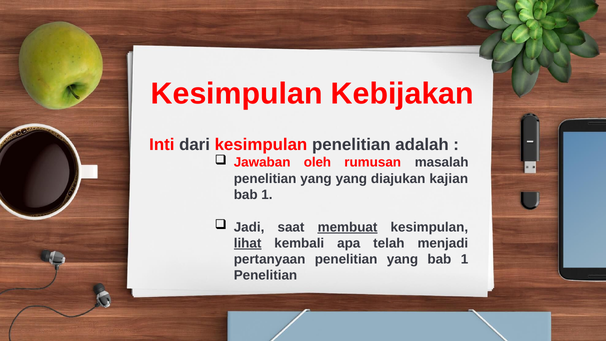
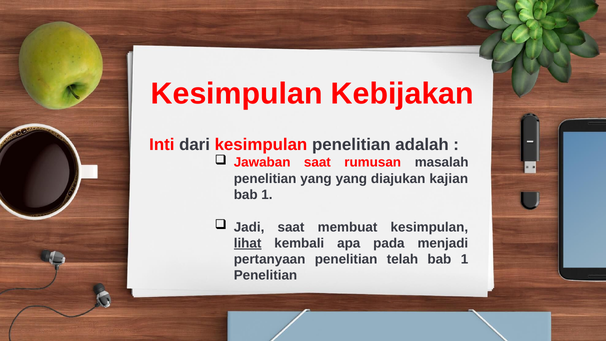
Jawaban oleh: oleh -> saat
membuat underline: present -> none
telah: telah -> pada
pertanyaan penelitian yang: yang -> telah
